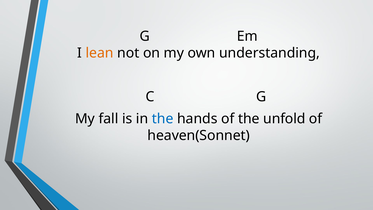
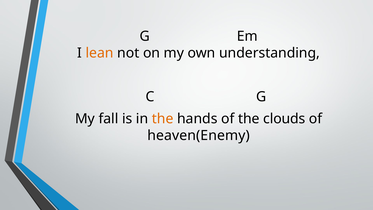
the at (163, 119) colour: blue -> orange
unfold: unfold -> clouds
heaven(Sonnet: heaven(Sonnet -> heaven(Enemy
